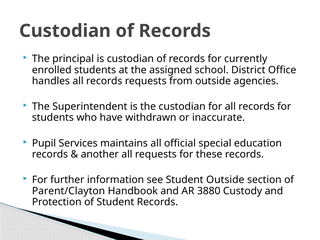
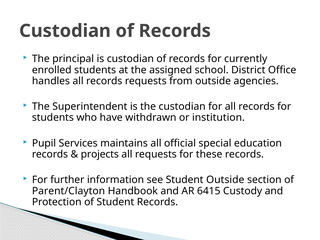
inaccurate: inaccurate -> institution
another: another -> projects
3880: 3880 -> 6415
